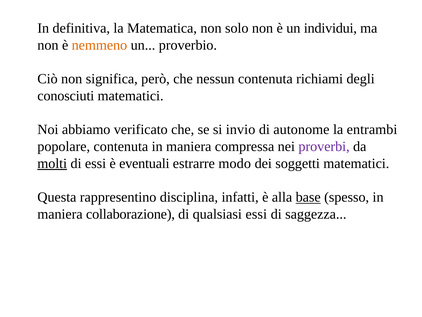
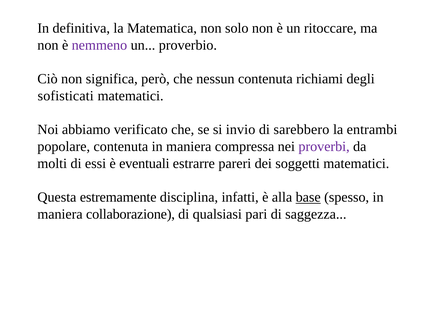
individui: individui -> ritoccare
nemmeno colour: orange -> purple
conosciuti: conosciuti -> sofisticati
autonome: autonome -> sarebbero
molti underline: present -> none
modo: modo -> pareri
rappresentino: rappresentino -> estremamente
qualsiasi essi: essi -> pari
